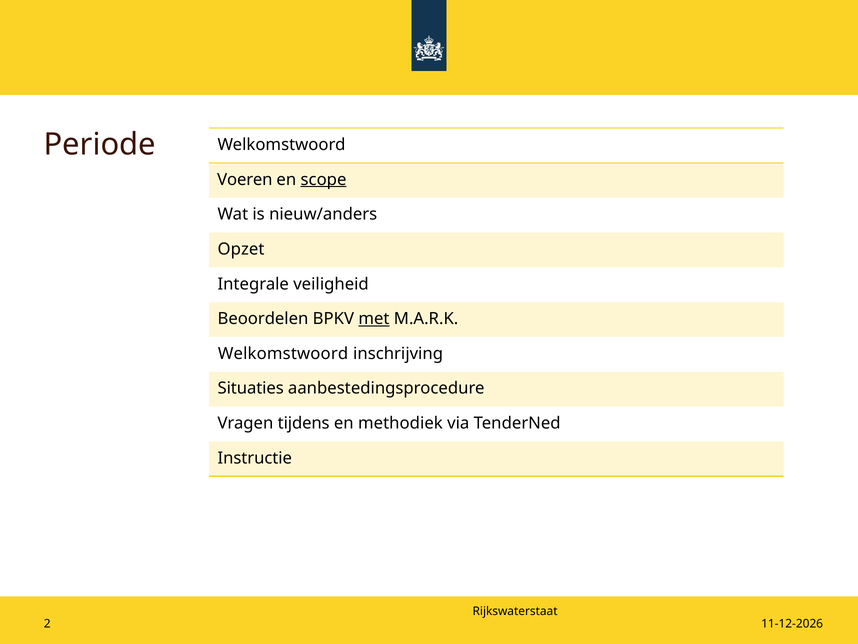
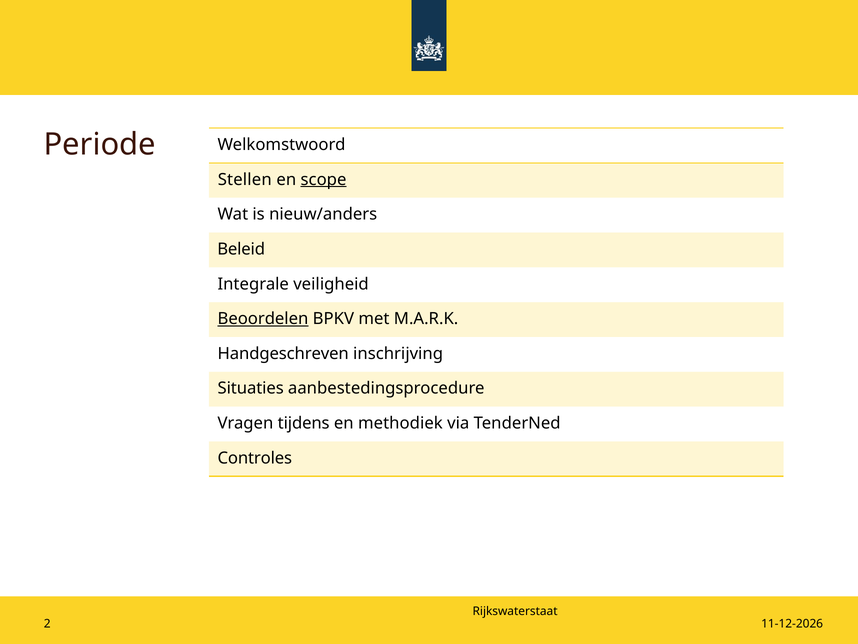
Voeren: Voeren -> Stellen
Opzet: Opzet -> Beleid
Beoordelen underline: none -> present
met underline: present -> none
Welkomstwoord at (283, 353): Welkomstwoord -> Handgeschreven
Instructie: Instructie -> Controles
